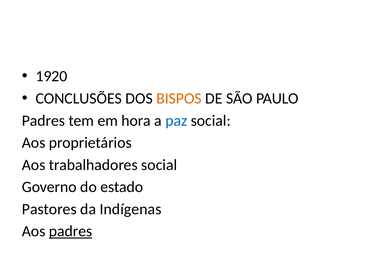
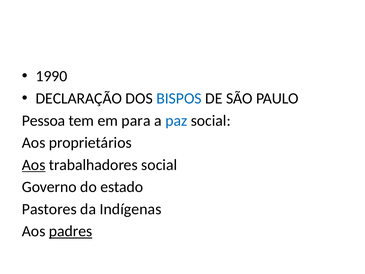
1920: 1920 -> 1990
CONCLUSÕES: CONCLUSÕES -> DECLARAÇÃO
BISPOS colour: orange -> blue
Padres at (43, 120): Padres -> Pessoa
hora: hora -> para
Aos at (34, 165) underline: none -> present
